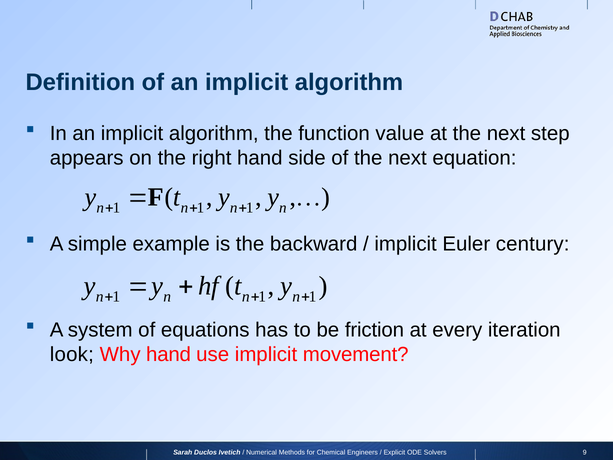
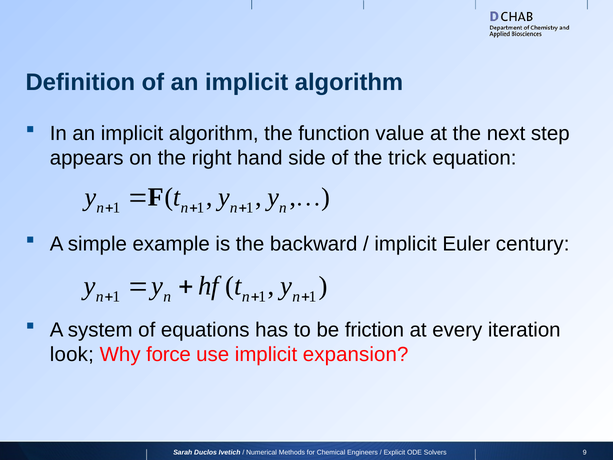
of the next: next -> trick
Why hand: hand -> force
movement: movement -> expansion
